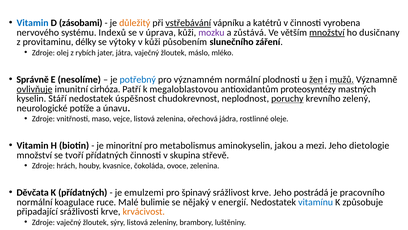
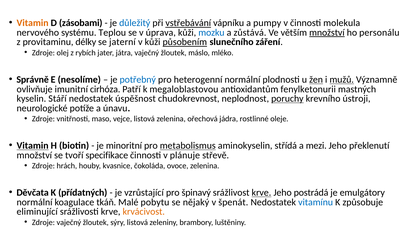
Vitamin at (33, 23) colour: blue -> orange
důležitý colour: orange -> blue
katétrů: katétrů -> pumpy
vyrobena: vyrobena -> molekula
Indexů: Indexů -> Teplou
mozku colour: purple -> blue
dusičnany: dusičnany -> personálu
výtoky: výtoky -> jaterní
působením underline: none -> present
významném: významném -> heterogenní
ovlivňuje underline: present -> none
proteosyntézy: proteosyntézy -> fenylketonurii
zelený: zelený -> ústroji
Vitamin at (33, 145) underline: none -> present
metabolismus underline: none -> present
jakou: jakou -> střídá
dietologie: dietologie -> překlenutí
tvoří přídatných: přídatných -> specifikace
skupina: skupina -> plánuje
emulzemi: emulzemi -> vzrůstající
krve at (261, 192) underline: none -> present
pracovního: pracovního -> emulgátory
ruce: ruce -> tkáň
bulimie: bulimie -> pobytu
energií: energií -> špenát
připadající: připadající -> eliminující
